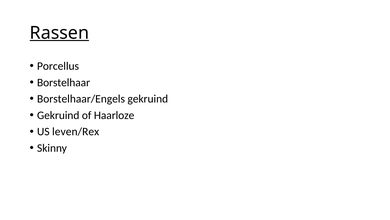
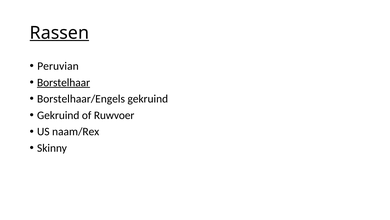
Porcellus: Porcellus -> Peruvian
Borstelhaar underline: none -> present
Haarloze: Haarloze -> Ruwvoer
leven/Rex: leven/Rex -> naam/Rex
